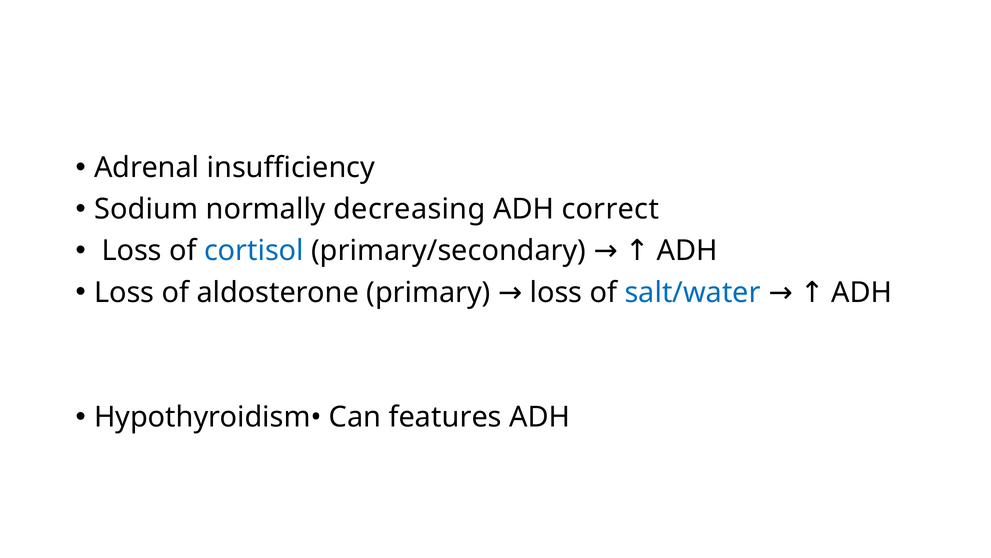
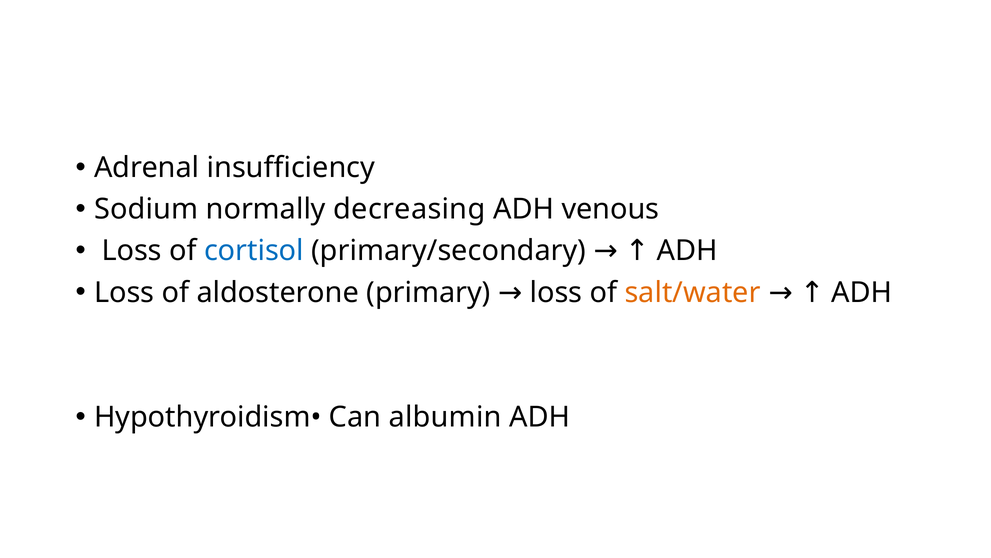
correct: correct -> venous
salt/water colour: blue -> orange
features: features -> albumin
